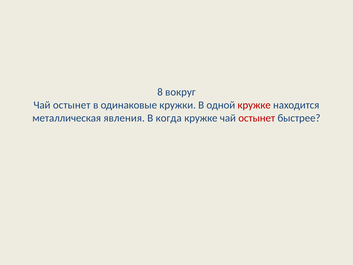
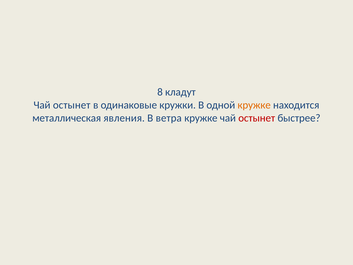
вокруг: вокруг -> кладут
кружке at (254, 105) colour: red -> orange
когда: когда -> ветра
